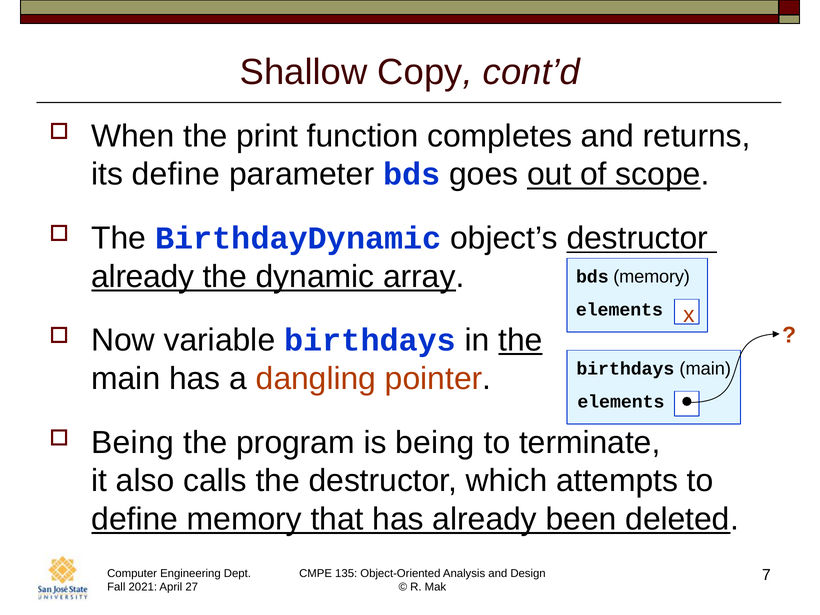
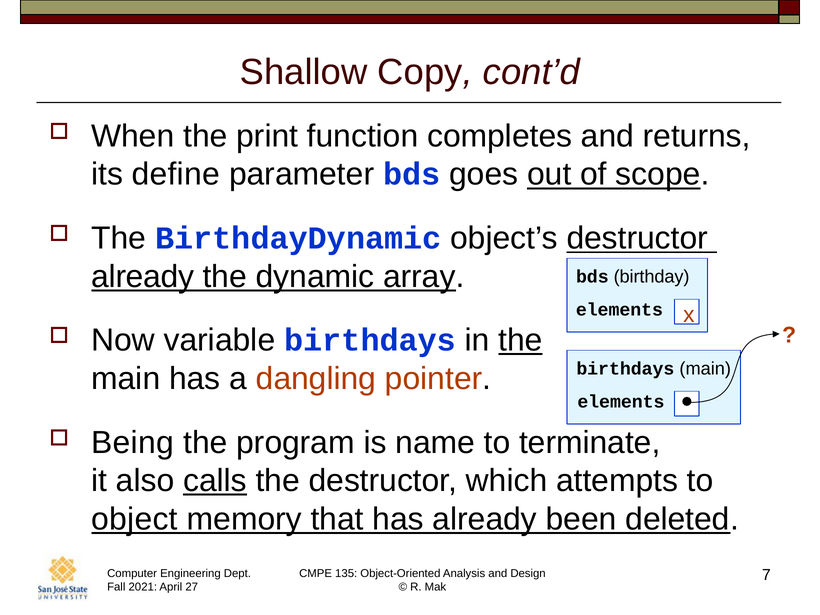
bds memory: memory -> birthday
is being: being -> name
calls underline: none -> present
define at (135, 519): define -> object
